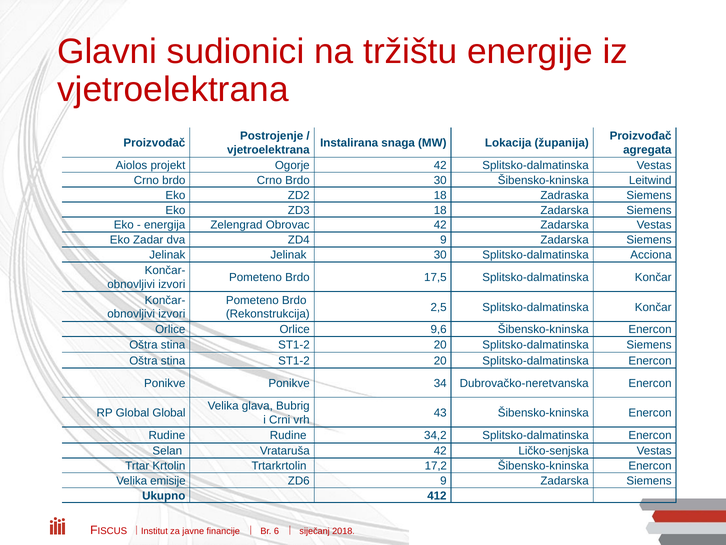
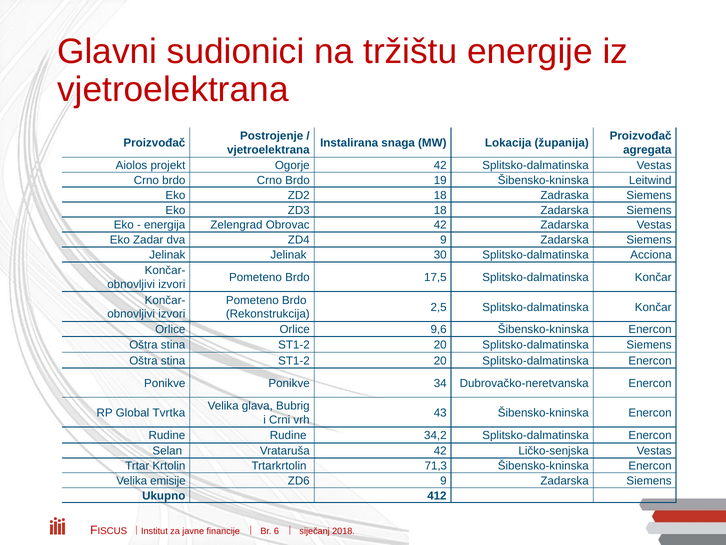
Brdo 30: 30 -> 19
Global Global: Global -> Tvrtka
17,2: 17,2 -> 71,3
